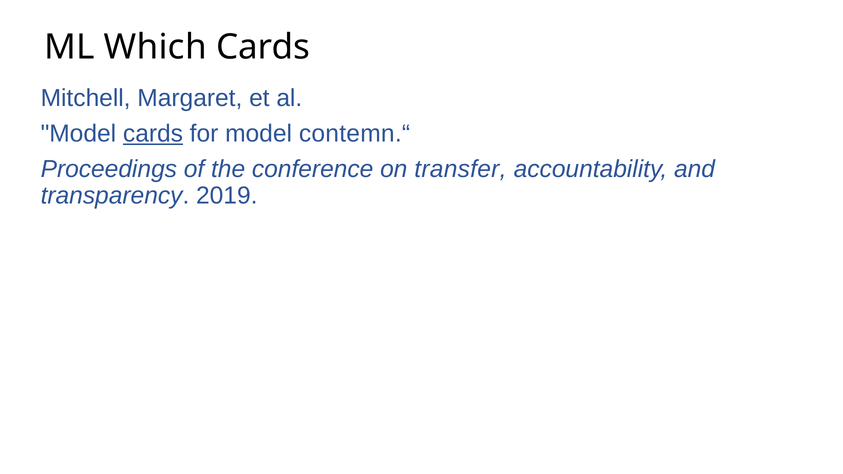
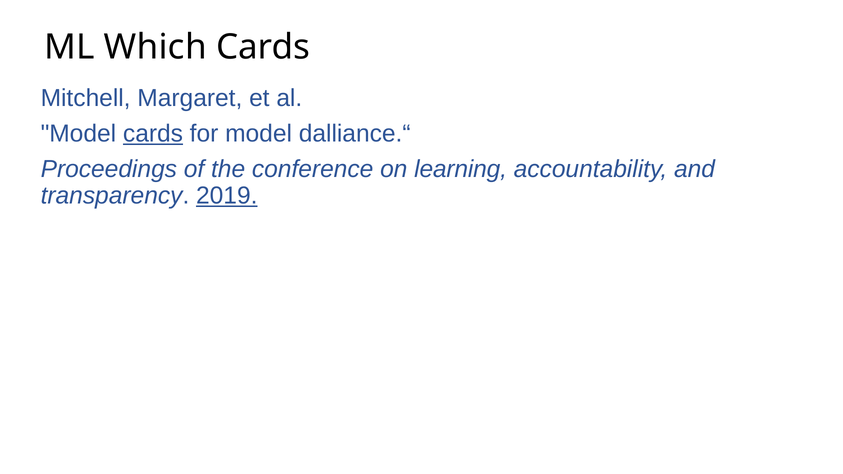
contemn.“: contemn.“ -> dalliance.“
transfer: transfer -> learning
2019 underline: none -> present
